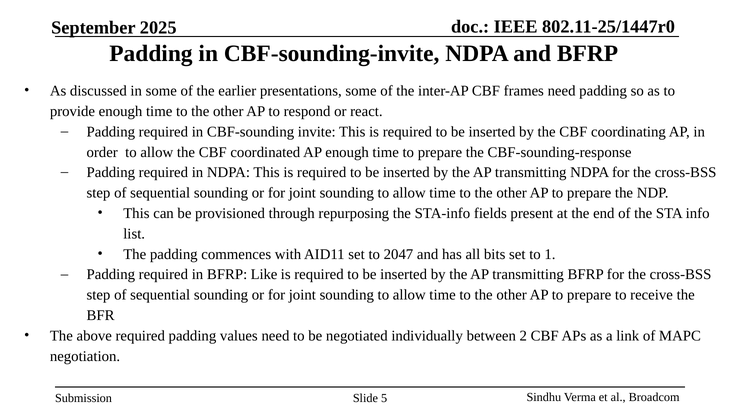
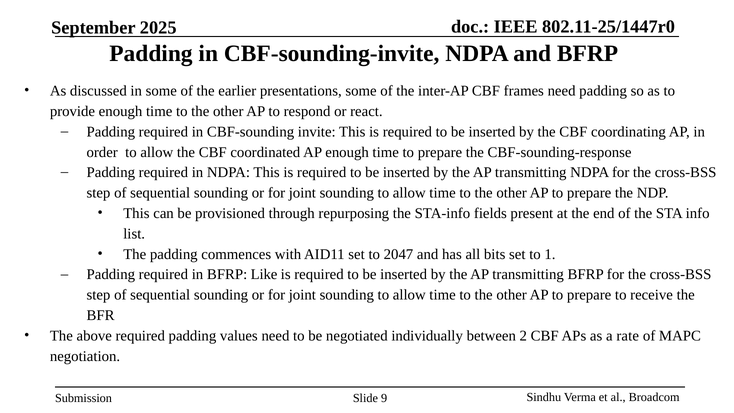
link: link -> rate
5: 5 -> 9
